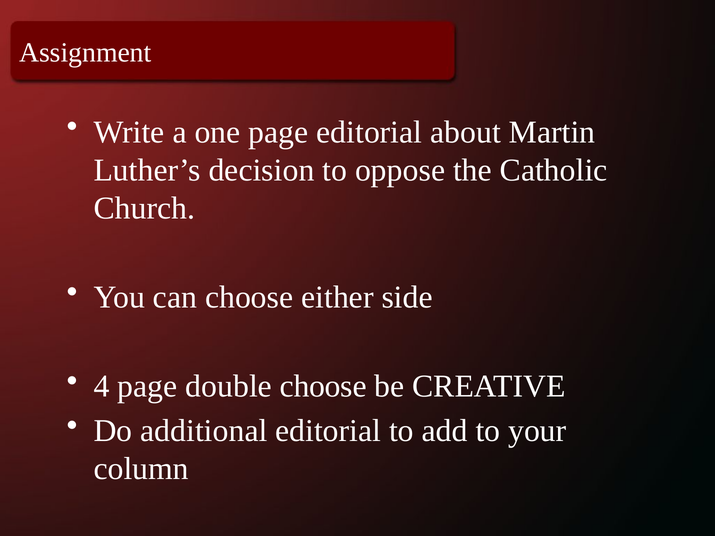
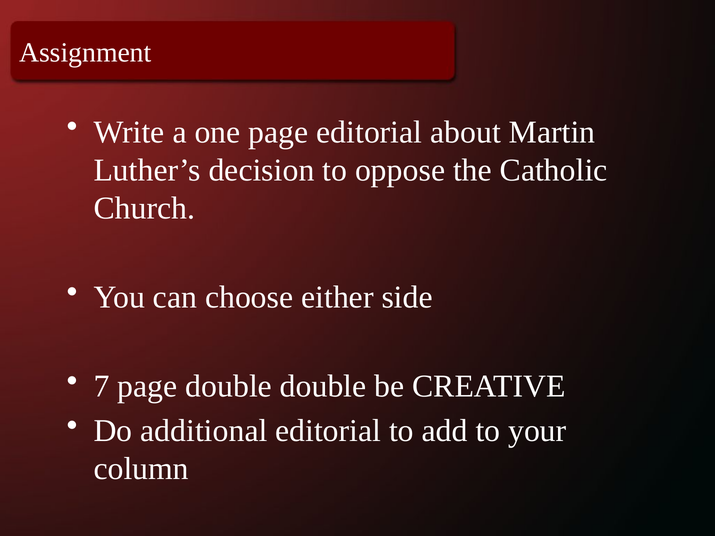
4: 4 -> 7
double choose: choose -> double
